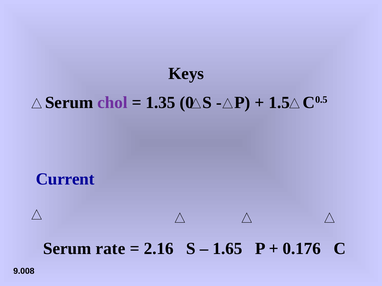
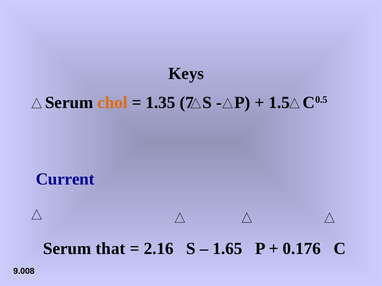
chol colour: purple -> orange
0: 0 -> 7
rate: rate -> that
